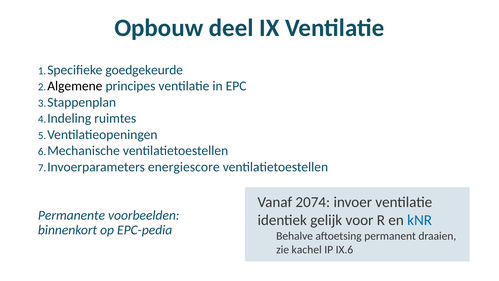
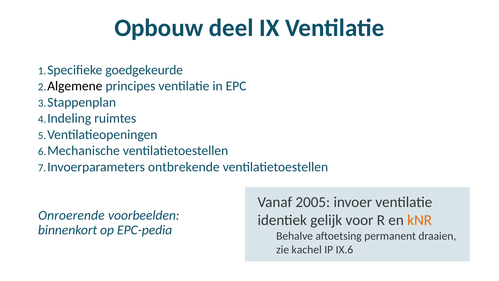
energiescore: energiescore -> ontbrekende
2074: 2074 -> 2005
Permanente: Permanente -> Onroerende
kNR colour: blue -> orange
